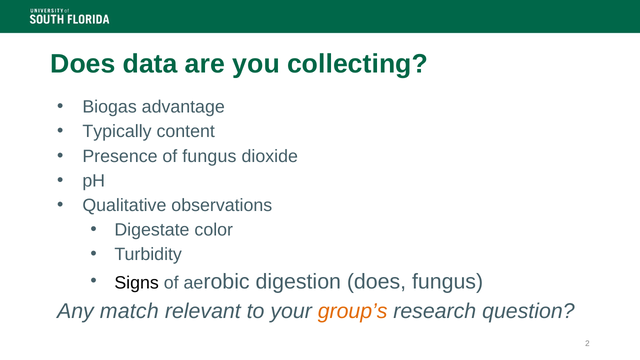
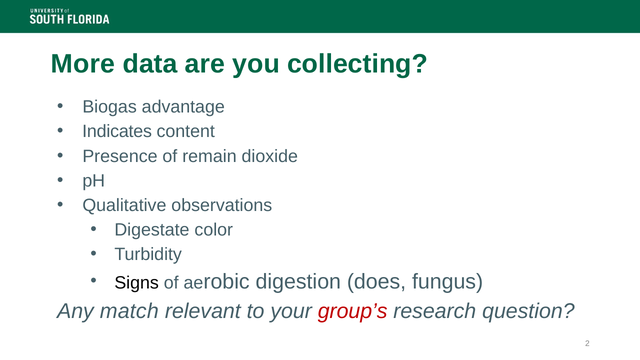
Does at (83, 64): Does -> More
Typically: Typically -> Indicates
of fungus: fungus -> remain
group’s colour: orange -> red
